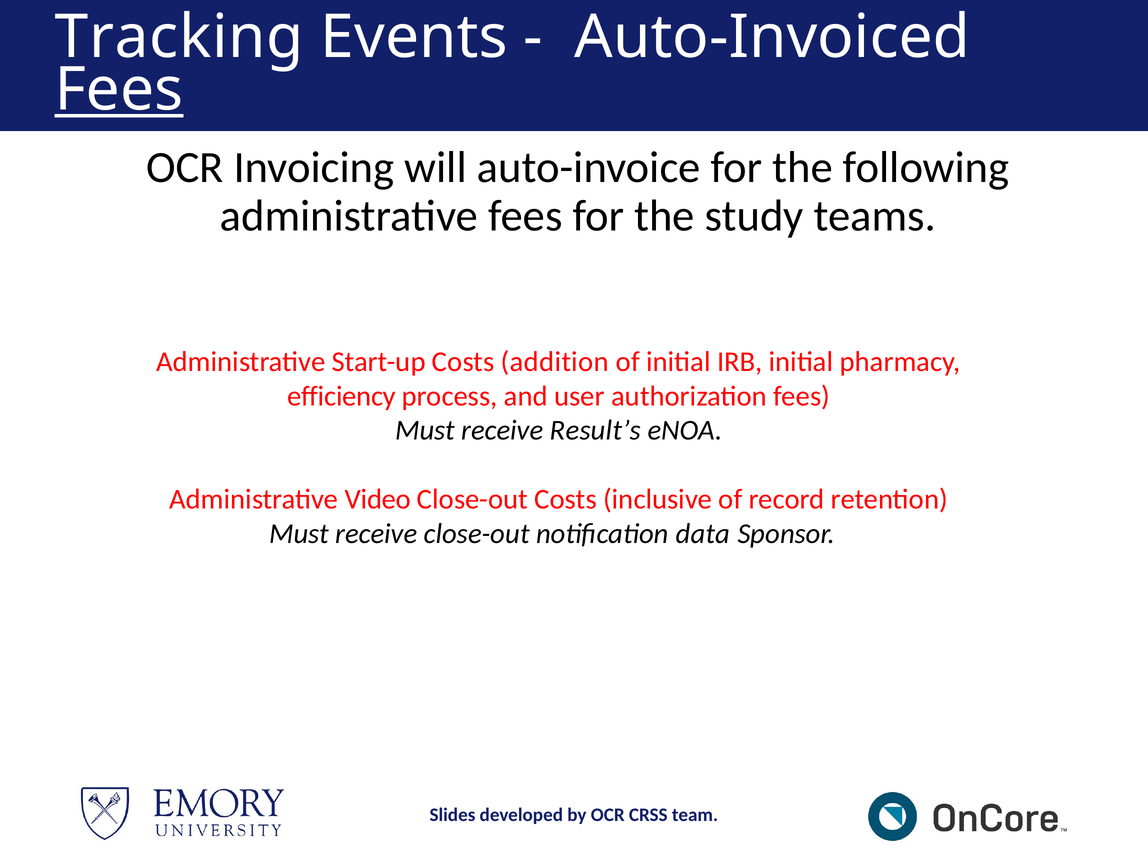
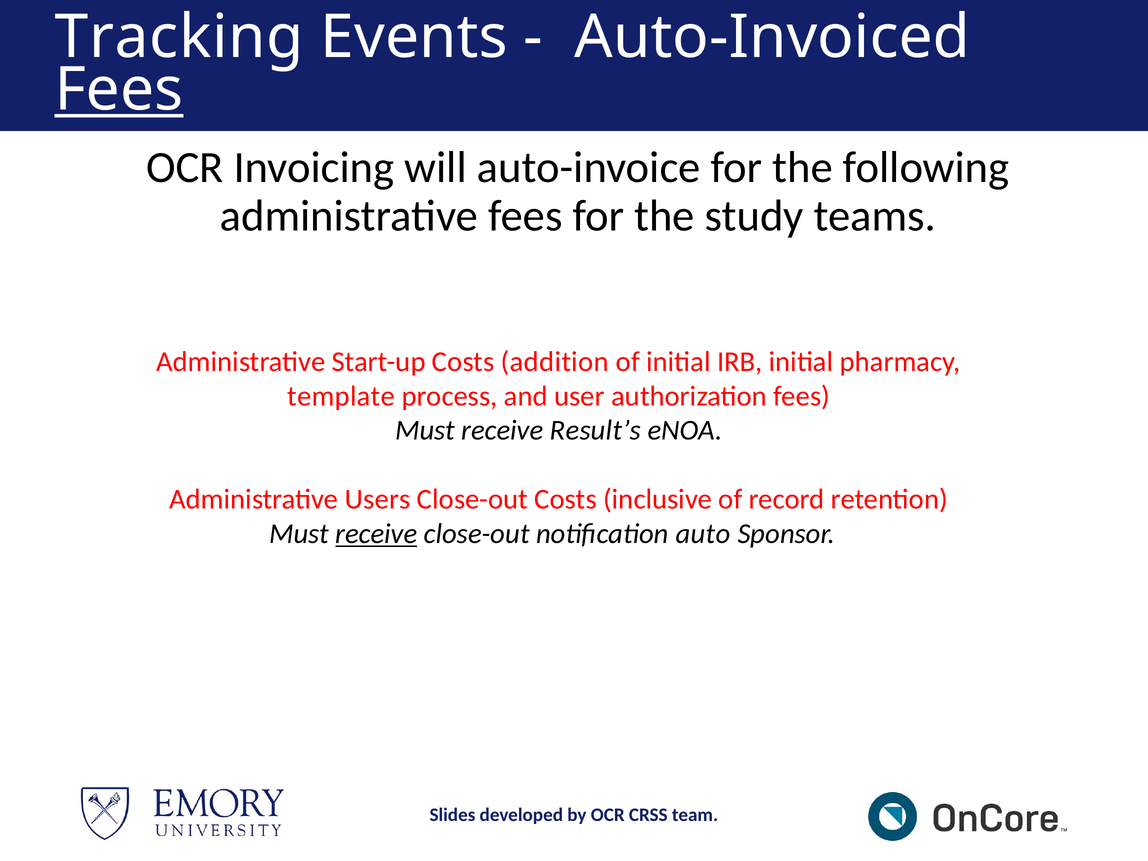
efficiency: efficiency -> template
Video: Video -> Users
receive at (376, 534) underline: none -> present
data: data -> auto
